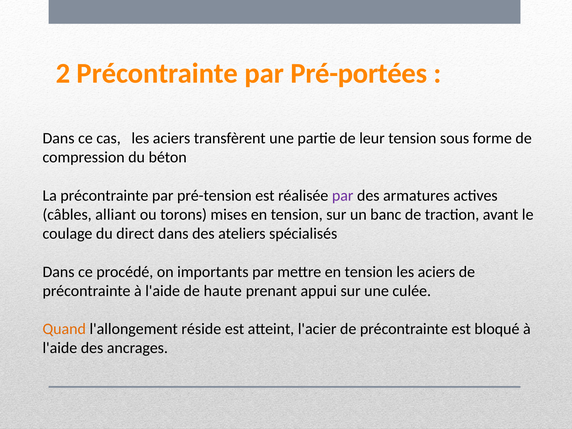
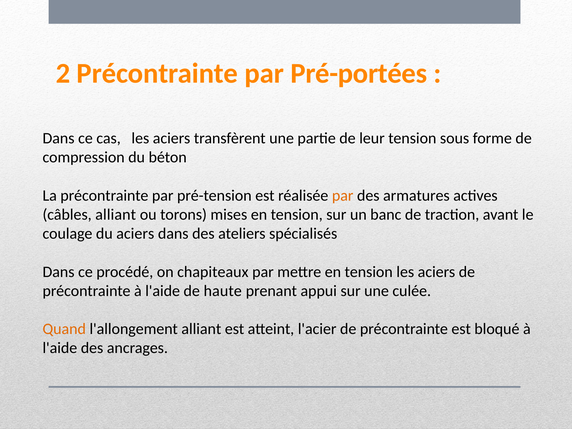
par at (343, 195) colour: purple -> orange
du direct: direct -> aciers
importants: importants -> chapiteaux
l'allongement réside: réside -> alliant
